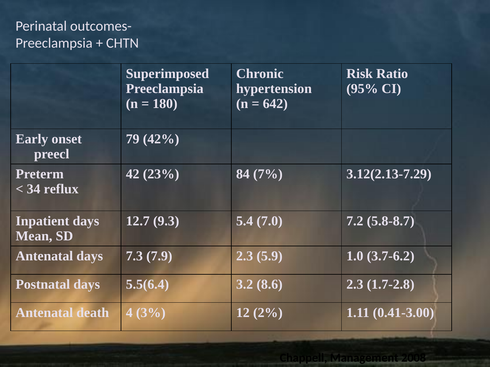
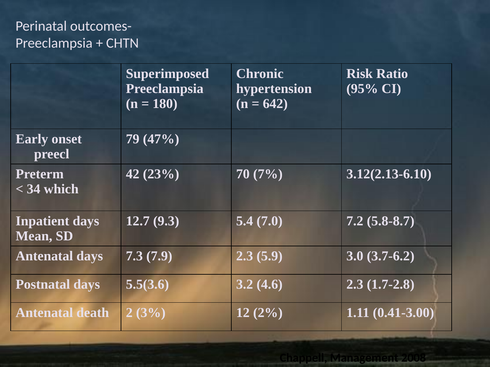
42%: 42% -> 47%
84: 84 -> 70
3.12(2.13-7.29: 3.12(2.13-7.29 -> 3.12(2.13-6.10
reflux: reflux -> which
1.0: 1.0 -> 3.0
5.5(6.4: 5.5(6.4 -> 5.5(3.6
8.6: 8.6 -> 4.6
4: 4 -> 2
